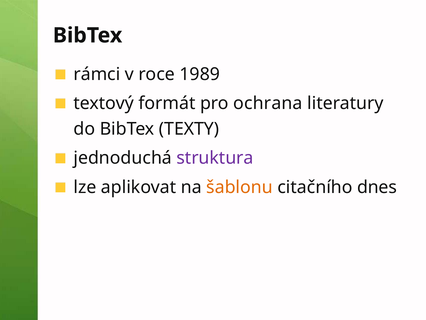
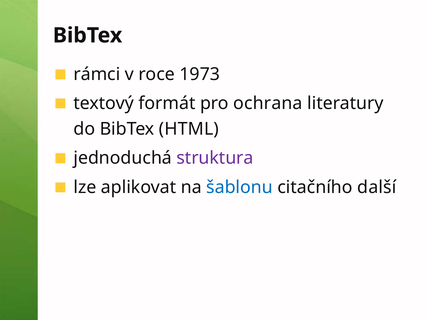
1989: 1989 -> 1973
TEXTY: TEXTY -> HTML
šablonu colour: orange -> blue
dnes: dnes -> další
